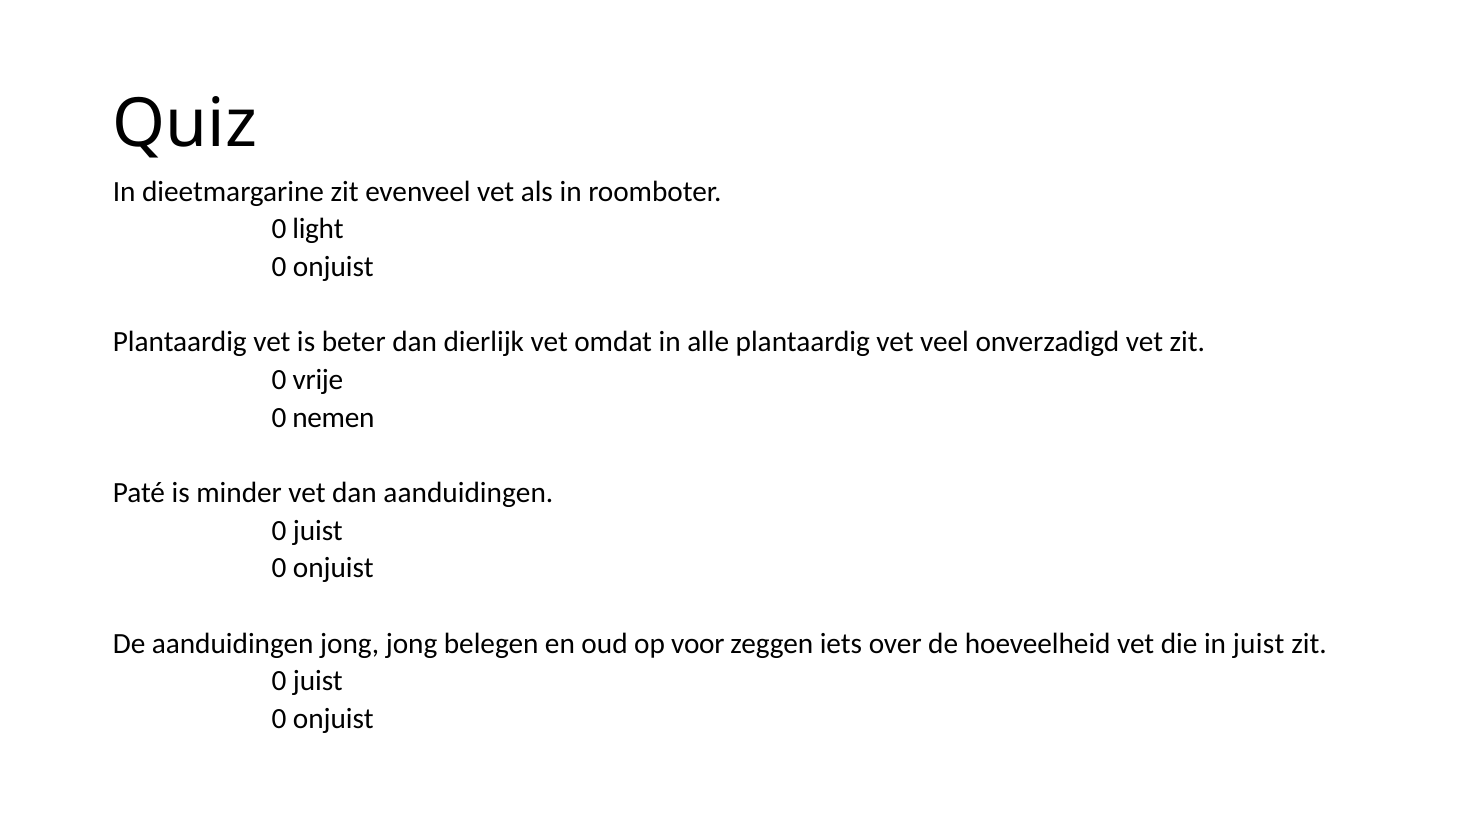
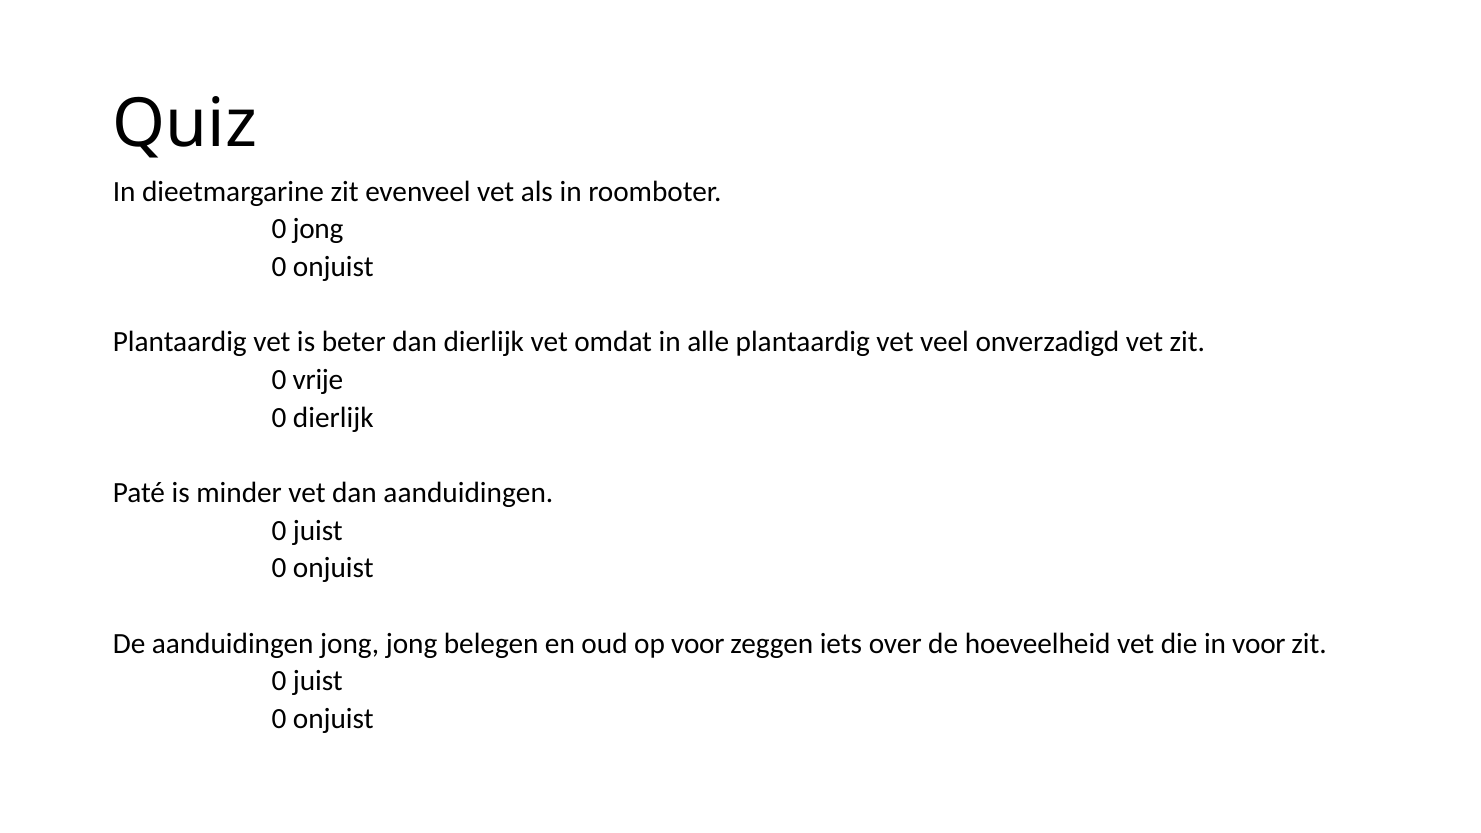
0 light: light -> jong
0 nemen: nemen -> dierlijk
in juist: juist -> voor
